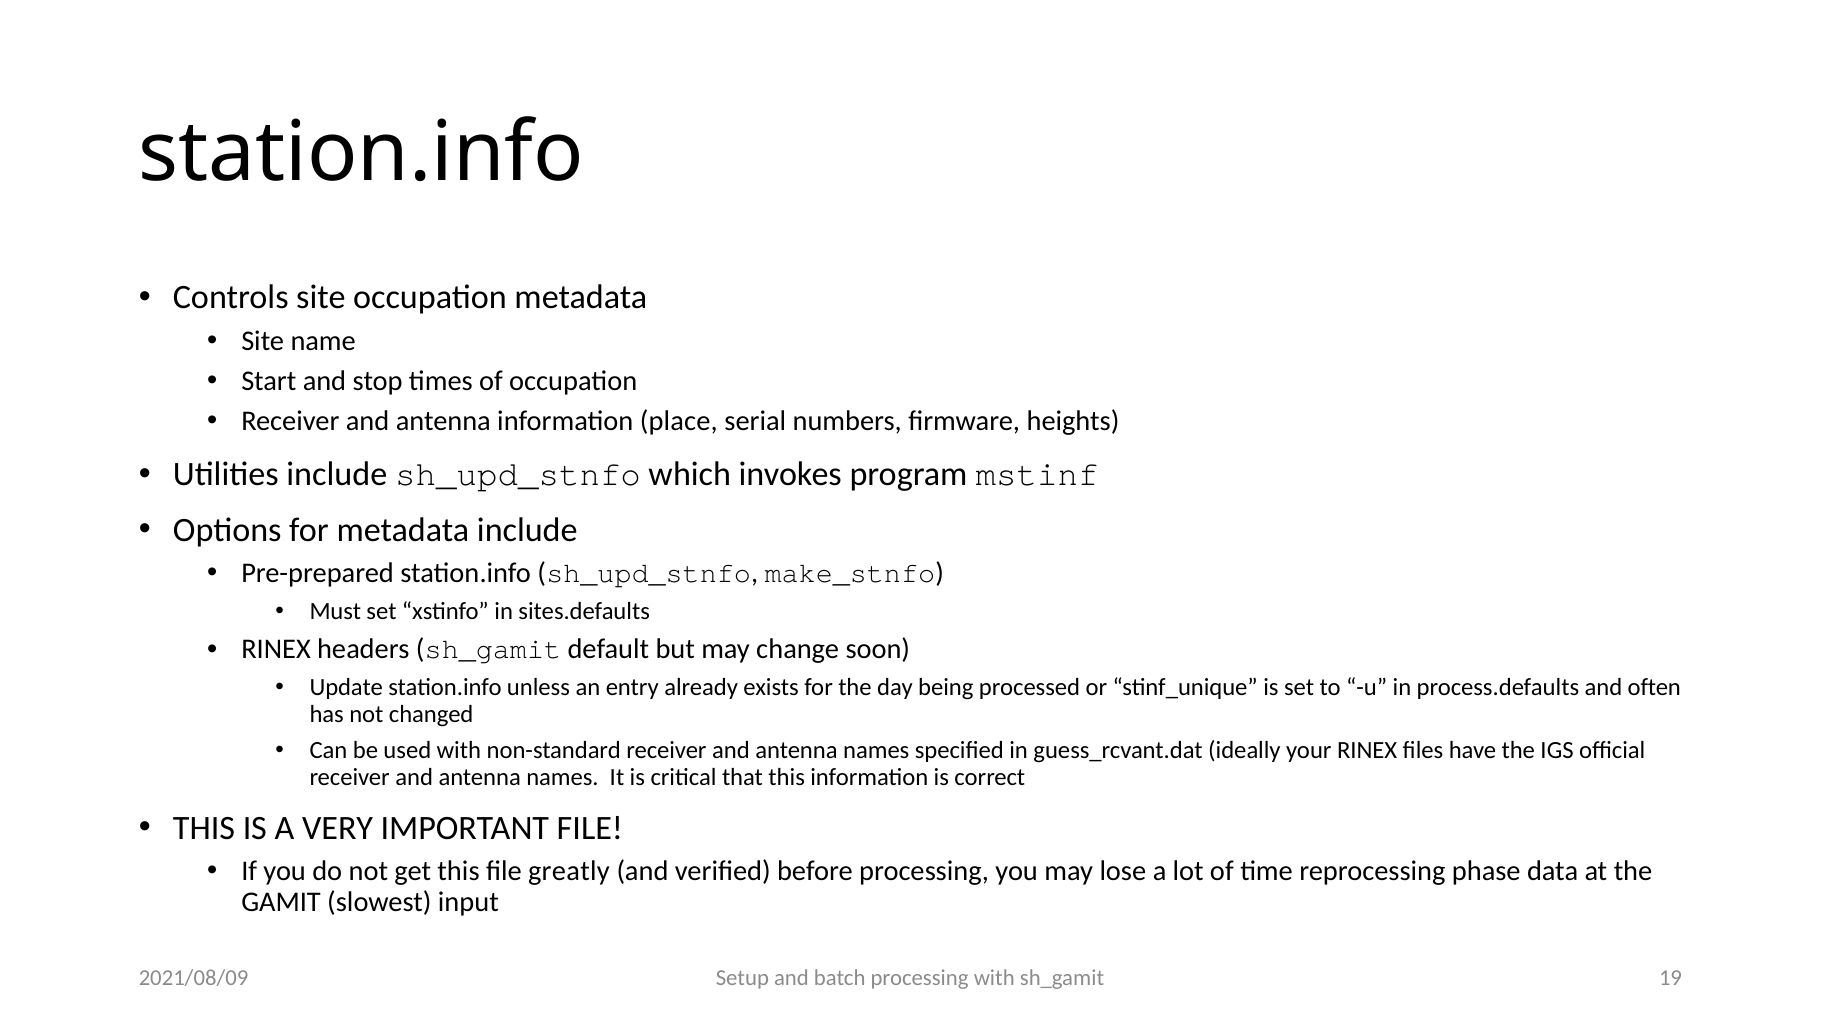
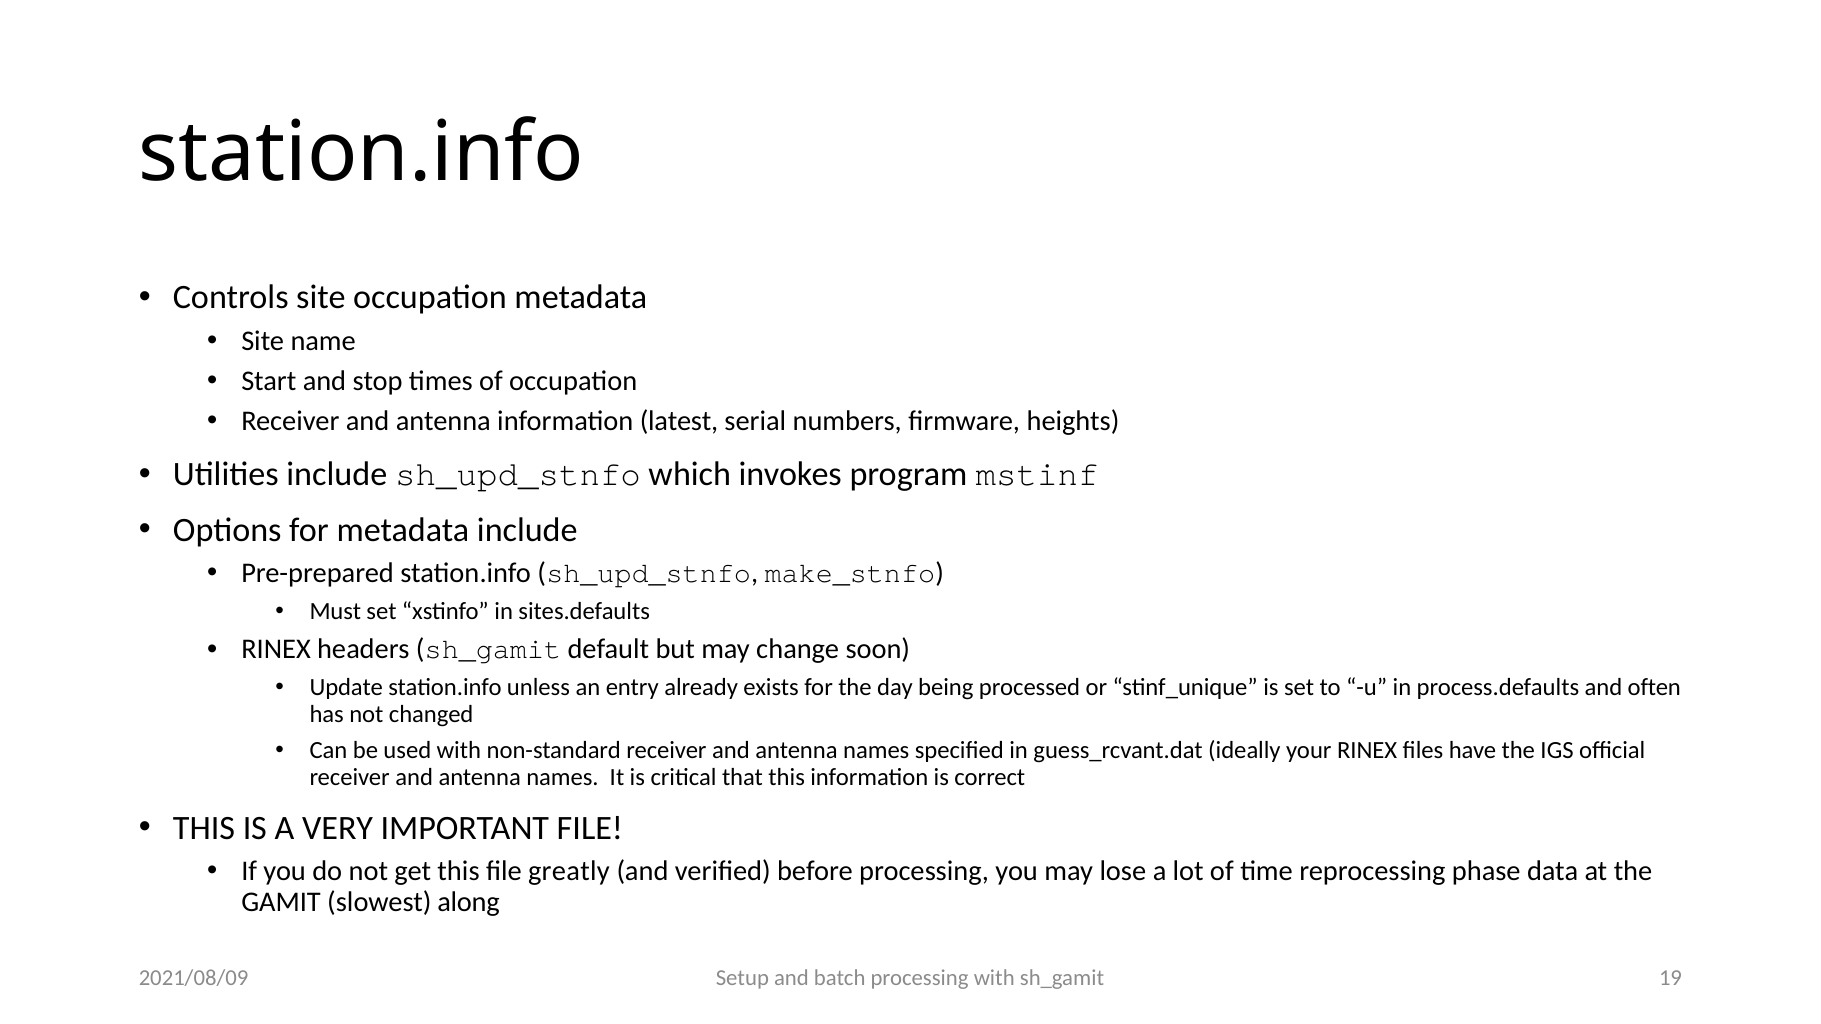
place: place -> latest
input: input -> along
